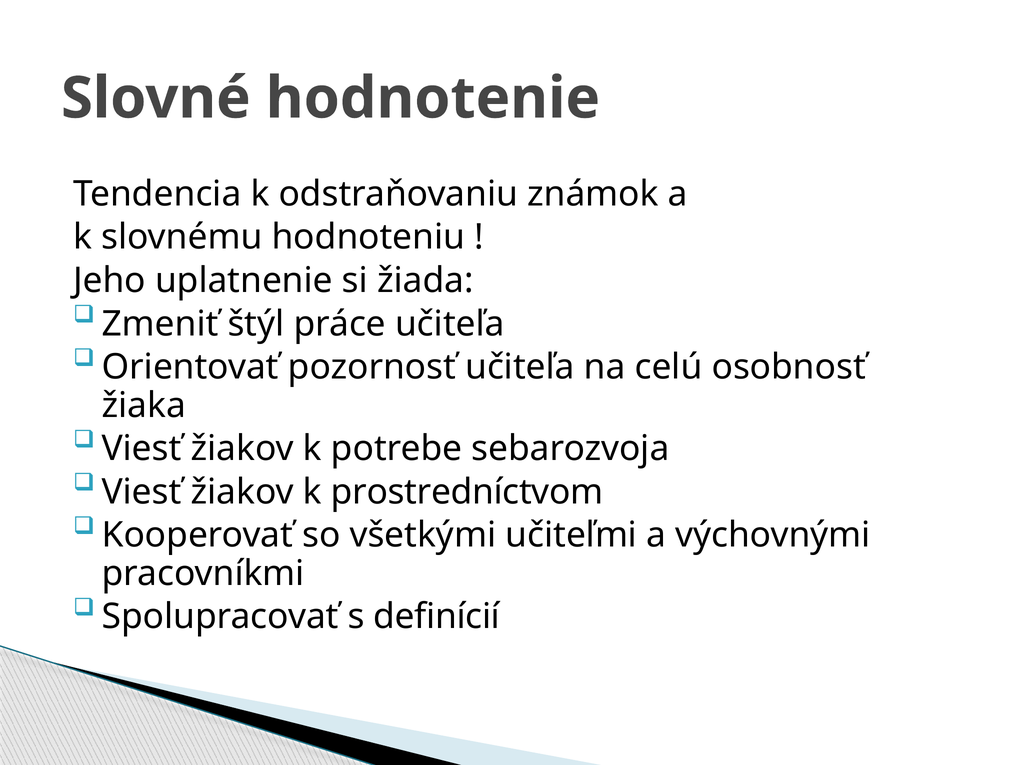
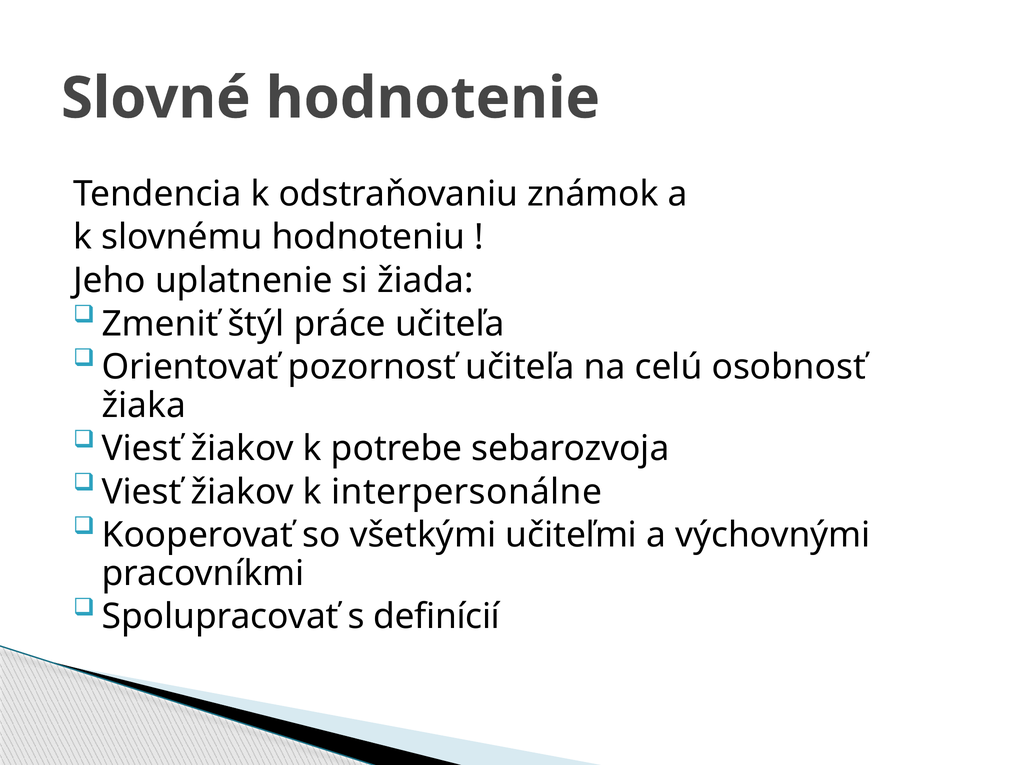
prostredníctvom: prostredníctvom -> interpersonálne
